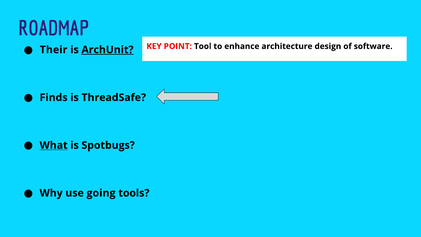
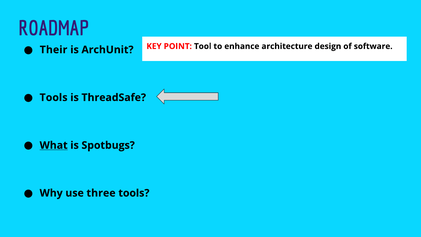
ArchUnit underline: present -> none
Finds at (54, 97): Finds -> Tools
going: going -> three
